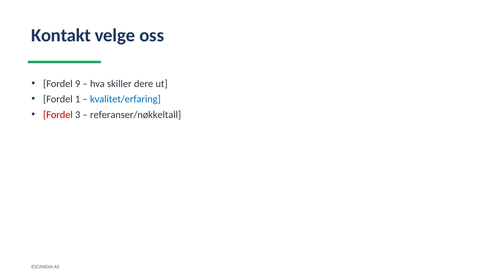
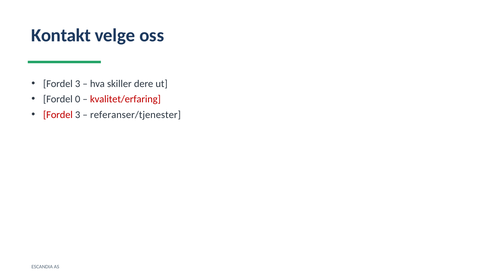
9 at (78, 84): 9 -> 3
1: 1 -> 0
kvalitet/erfaring colour: blue -> red
referanser/nøkkeltall: referanser/nøkkeltall -> referanser/tjenester
